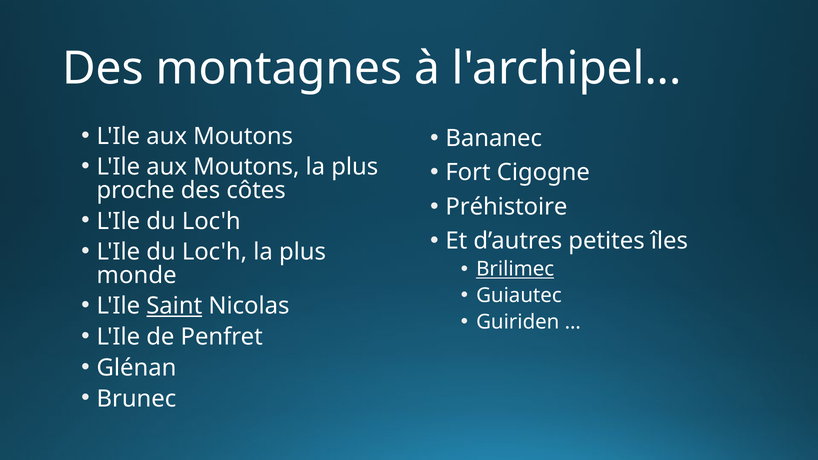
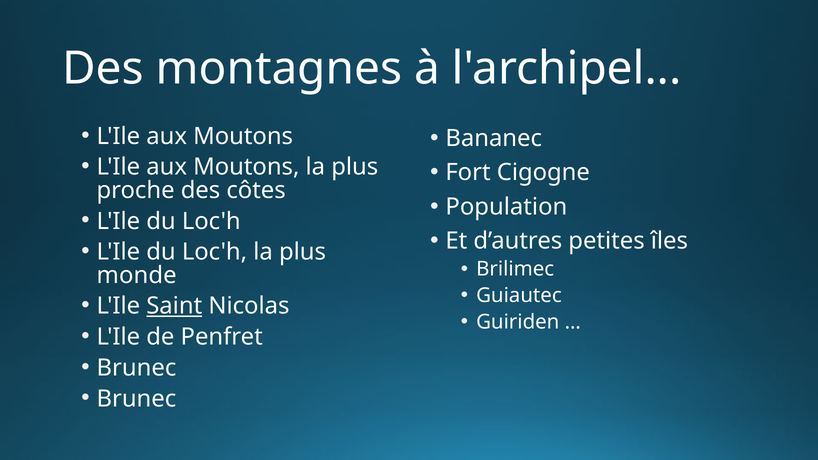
Préhistoire: Préhistoire -> Population
Brilimec underline: present -> none
Glénan at (137, 368): Glénan -> Brunec
